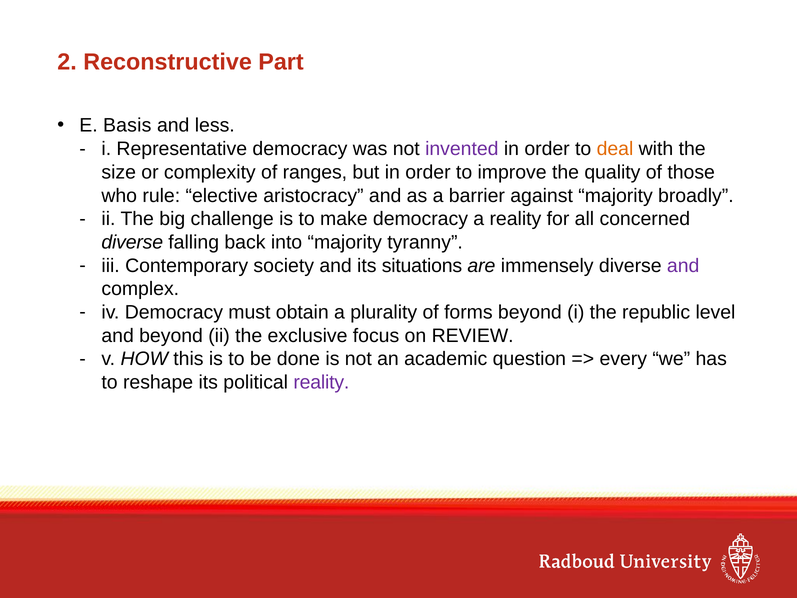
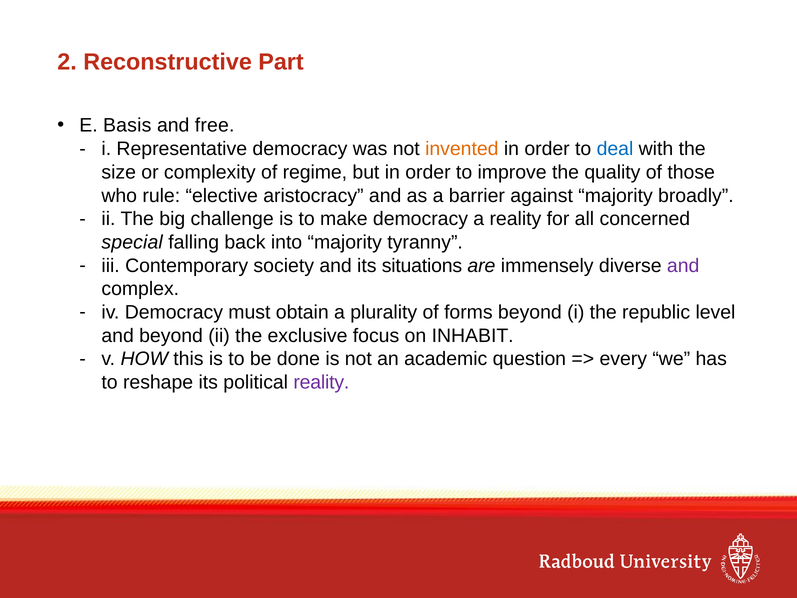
less: less -> free
invented colour: purple -> orange
deal colour: orange -> blue
ranges: ranges -> regime
diverse at (132, 242): diverse -> special
REVIEW: REVIEW -> INHABIT
